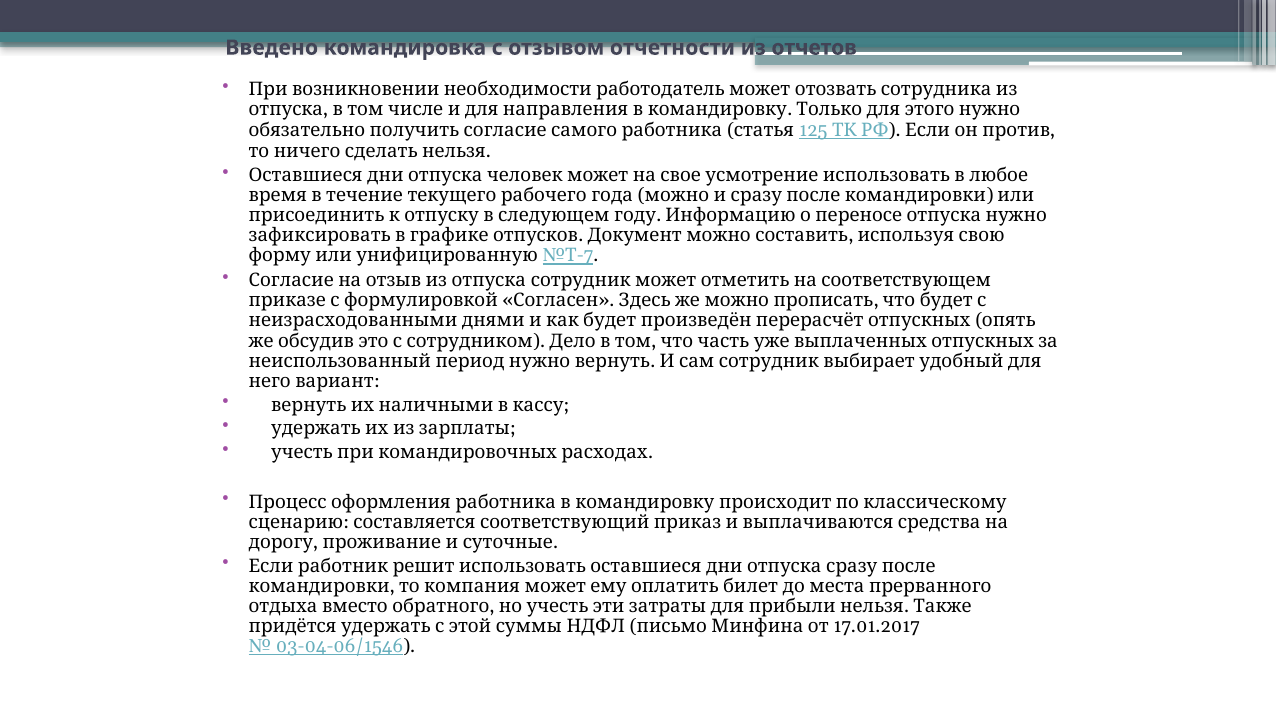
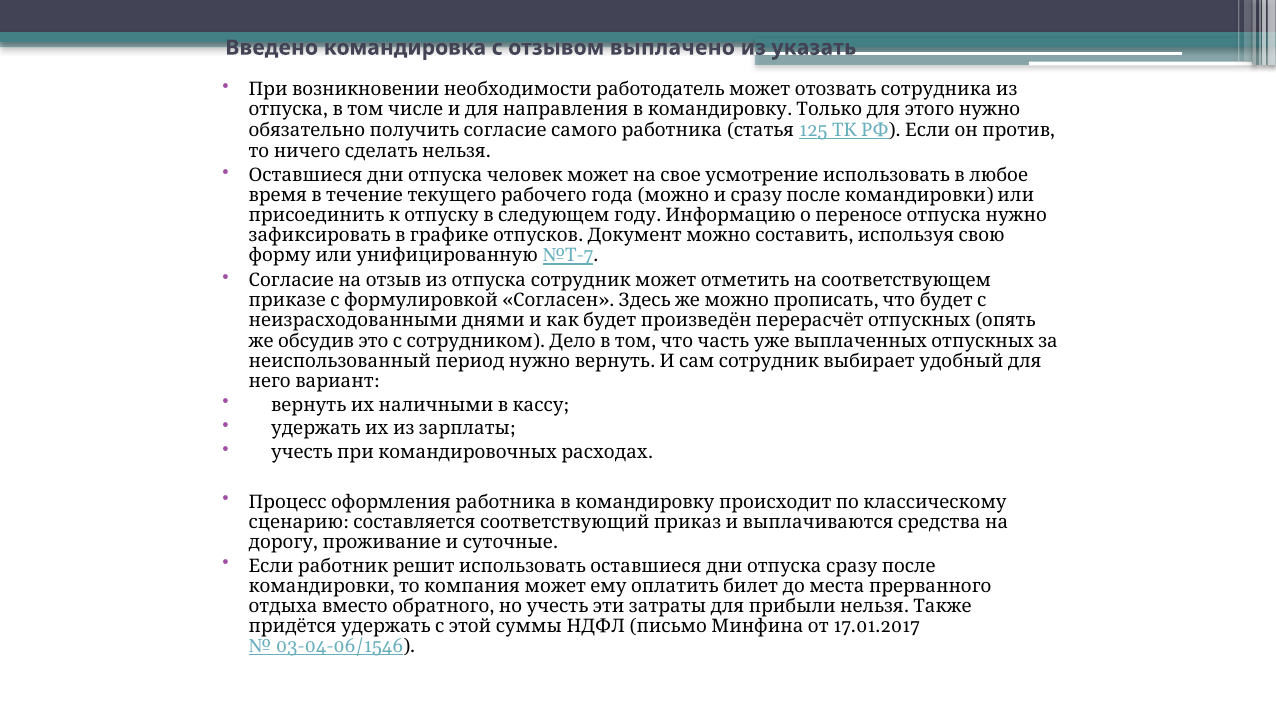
отчетности: отчетности -> выплачено
отчетов: отчетов -> указать
